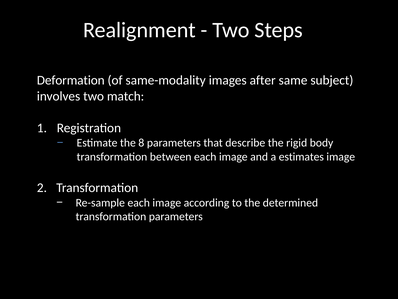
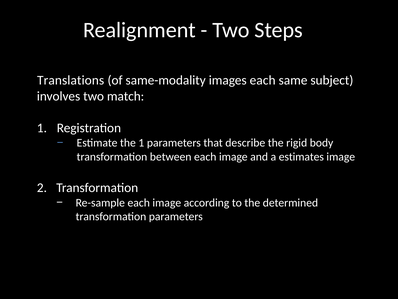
Deformation: Deformation -> Translations
images after: after -> each
the 8: 8 -> 1
